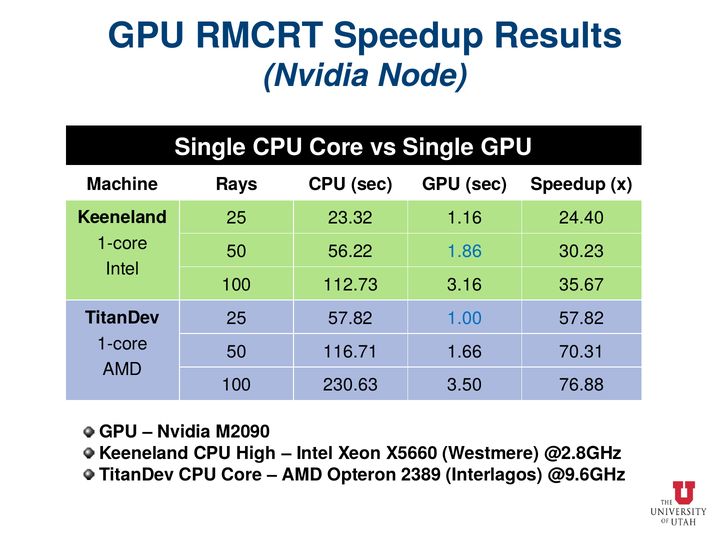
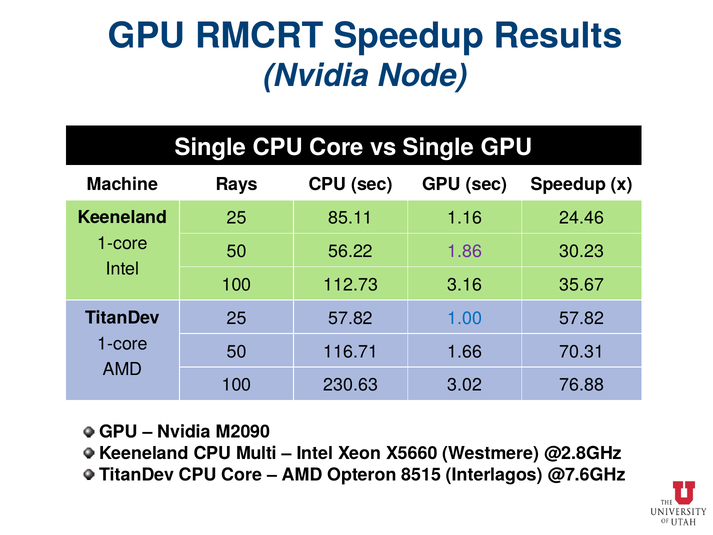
23.32: 23.32 -> 85.11
24.40: 24.40 -> 24.46
1.86 colour: blue -> purple
3.50: 3.50 -> 3.02
High: High -> Multi
2389: 2389 -> 8515
@9.6GHz: @9.6GHz -> @7.6GHz
